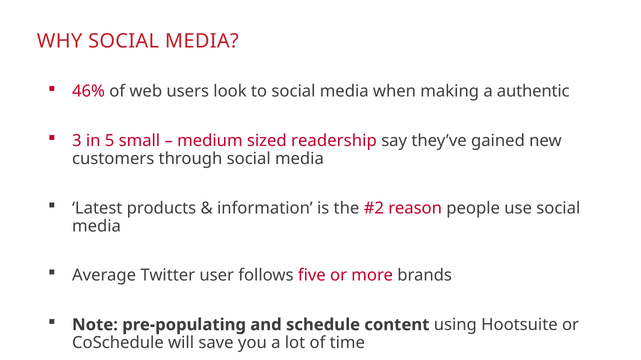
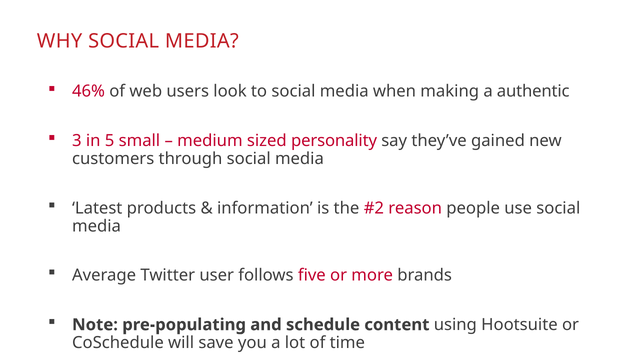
readership: readership -> personality
